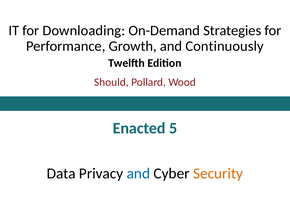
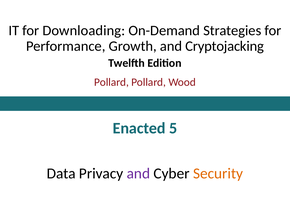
Continuously: Continuously -> Cryptojacking
Should at (111, 82): Should -> Pollard
and at (138, 174) colour: blue -> purple
